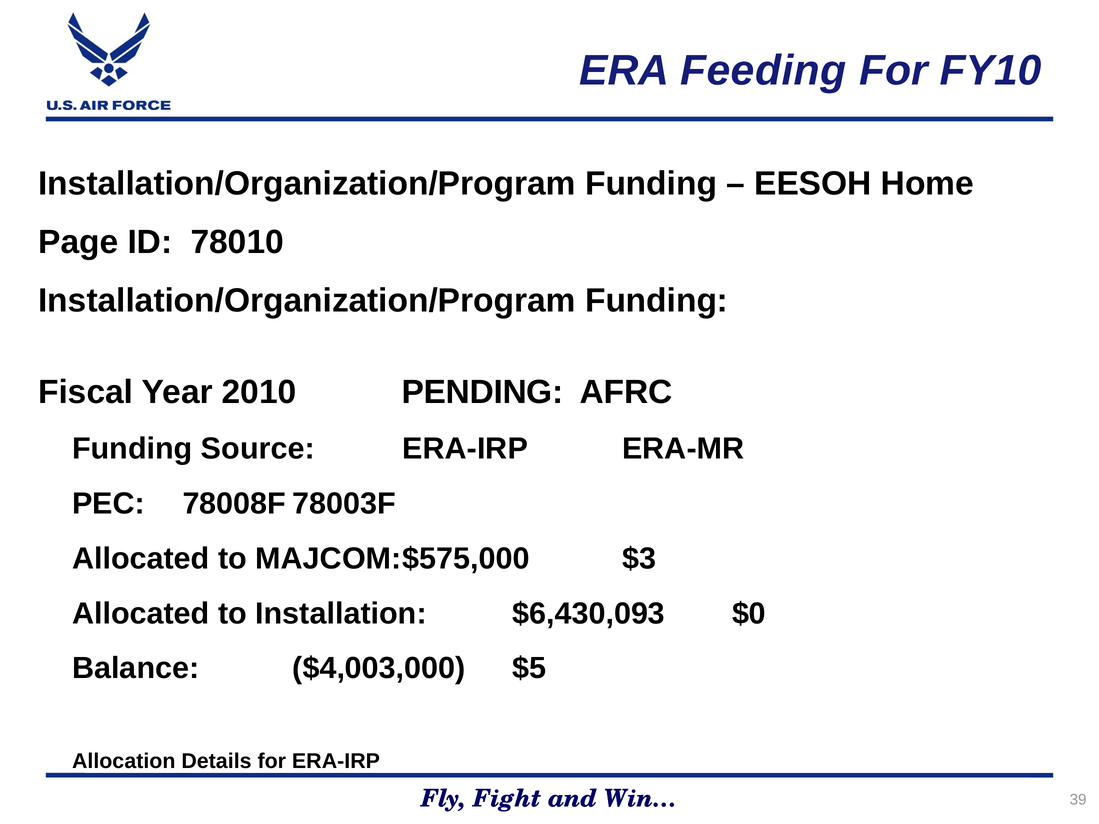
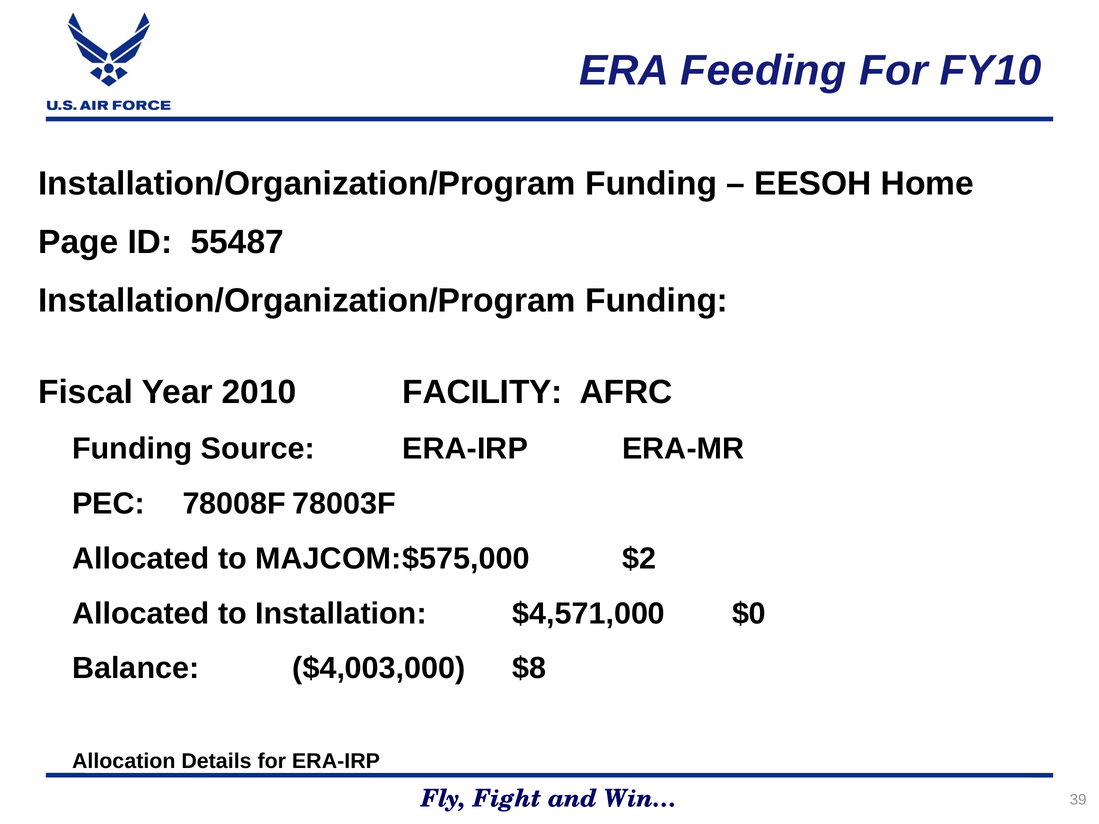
78010: 78010 -> 55487
PENDING: PENDING -> FACILITY
$3: $3 -> $2
$6,430,093: $6,430,093 -> $4,571,000
$5: $5 -> $8
